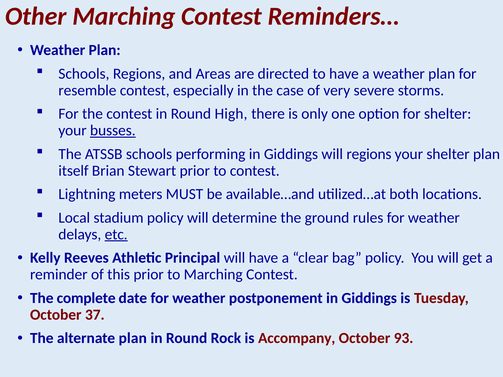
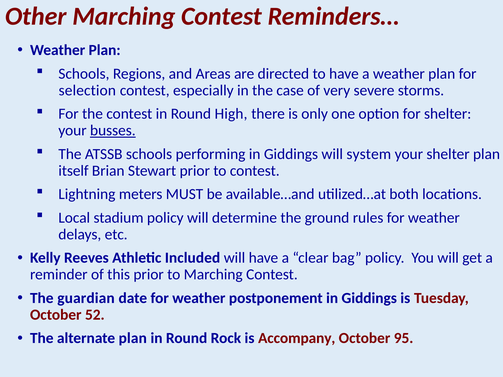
resemble: resemble -> selection
will regions: regions -> system
etc underline: present -> none
Principal: Principal -> Included
complete: complete -> guardian
37: 37 -> 52
93: 93 -> 95
